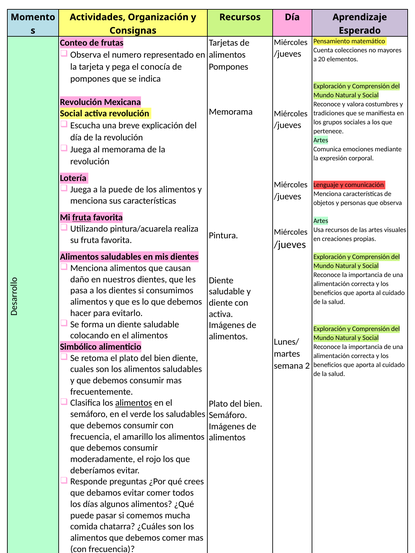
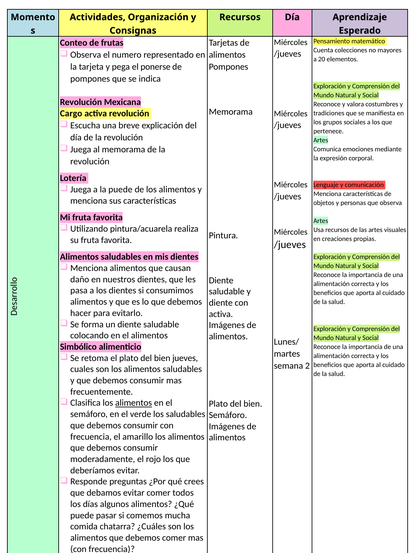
conocía: conocía -> ponerse
Social at (71, 113): Social -> Cargo
fruta at (82, 218) underline: present -> none
bien diente: diente -> jueves
